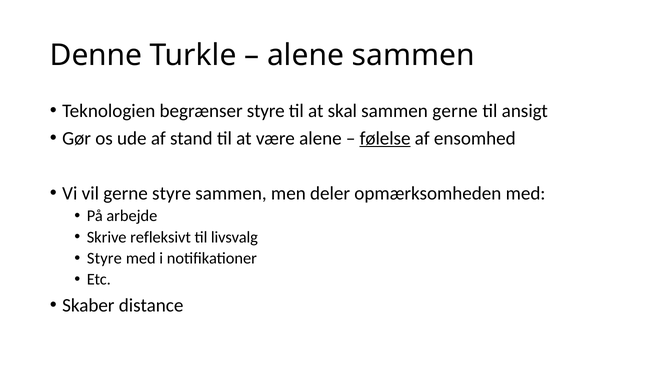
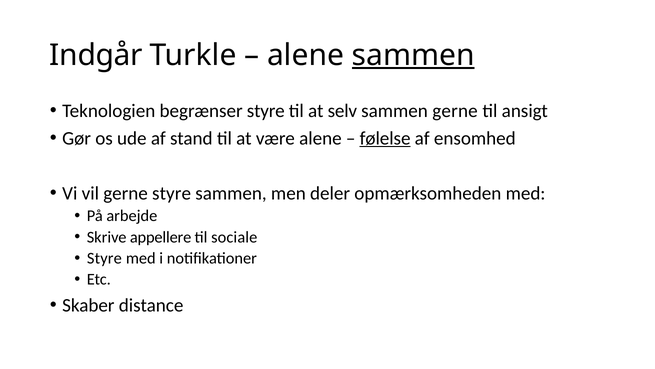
Denne: Denne -> Indgår
sammen at (413, 55) underline: none -> present
skal: skal -> selv
refleksivt: refleksivt -> appellere
livsvalg: livsvalg -> sociale
